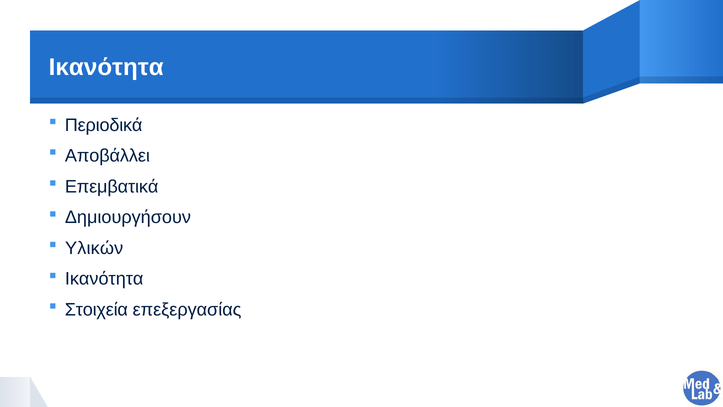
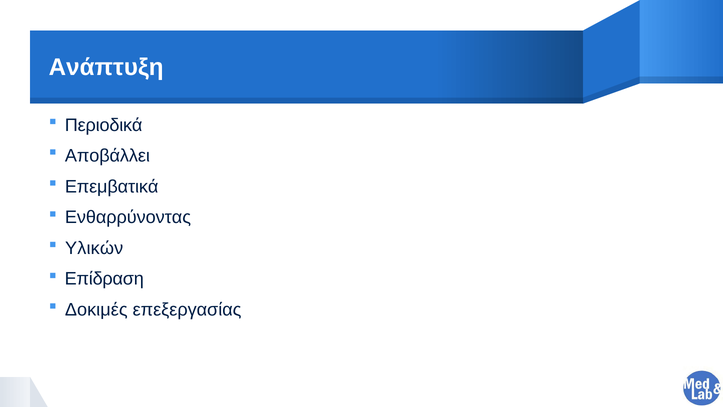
Ικανότητα at (106, 67): Ικανότητα -> Ανάπτυξη
Δημιουργήσουν: Δημιουργήσουν -> Ενθαρρύνοντας
Ικανότητα at (104, 279): Ικανότητα -> Επίδραση
Στοιχεία: Στοιχεία -> Δοκιμές
